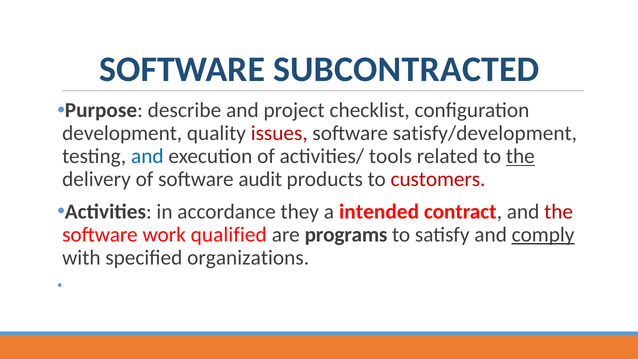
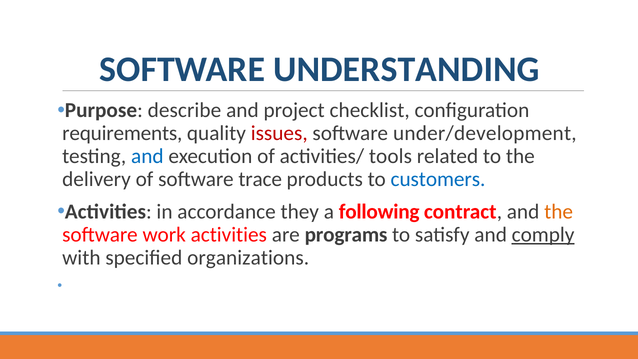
SUBCONTRACTED: SUBCONTRACTED -> UNDERSTANDING
development: development -> requirements
satisfy/development: satisfy/development -> under/development
the at (520, 156) underline: present -> none
audit: audit -> trace
customers colour: red -> blue
intended: intended -> following
the at (559, 212) colour: red -> orange
work qualified: qualified -> activities
